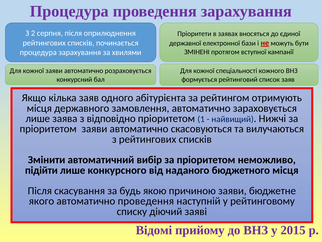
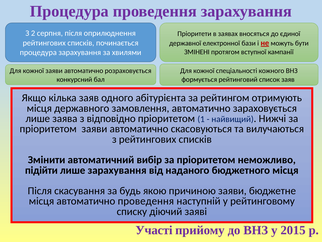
лише конкурсного: конкурсного -> зарахування
якого at (41, 201): якого -> місця
Відомі: Відомі -> Участі
